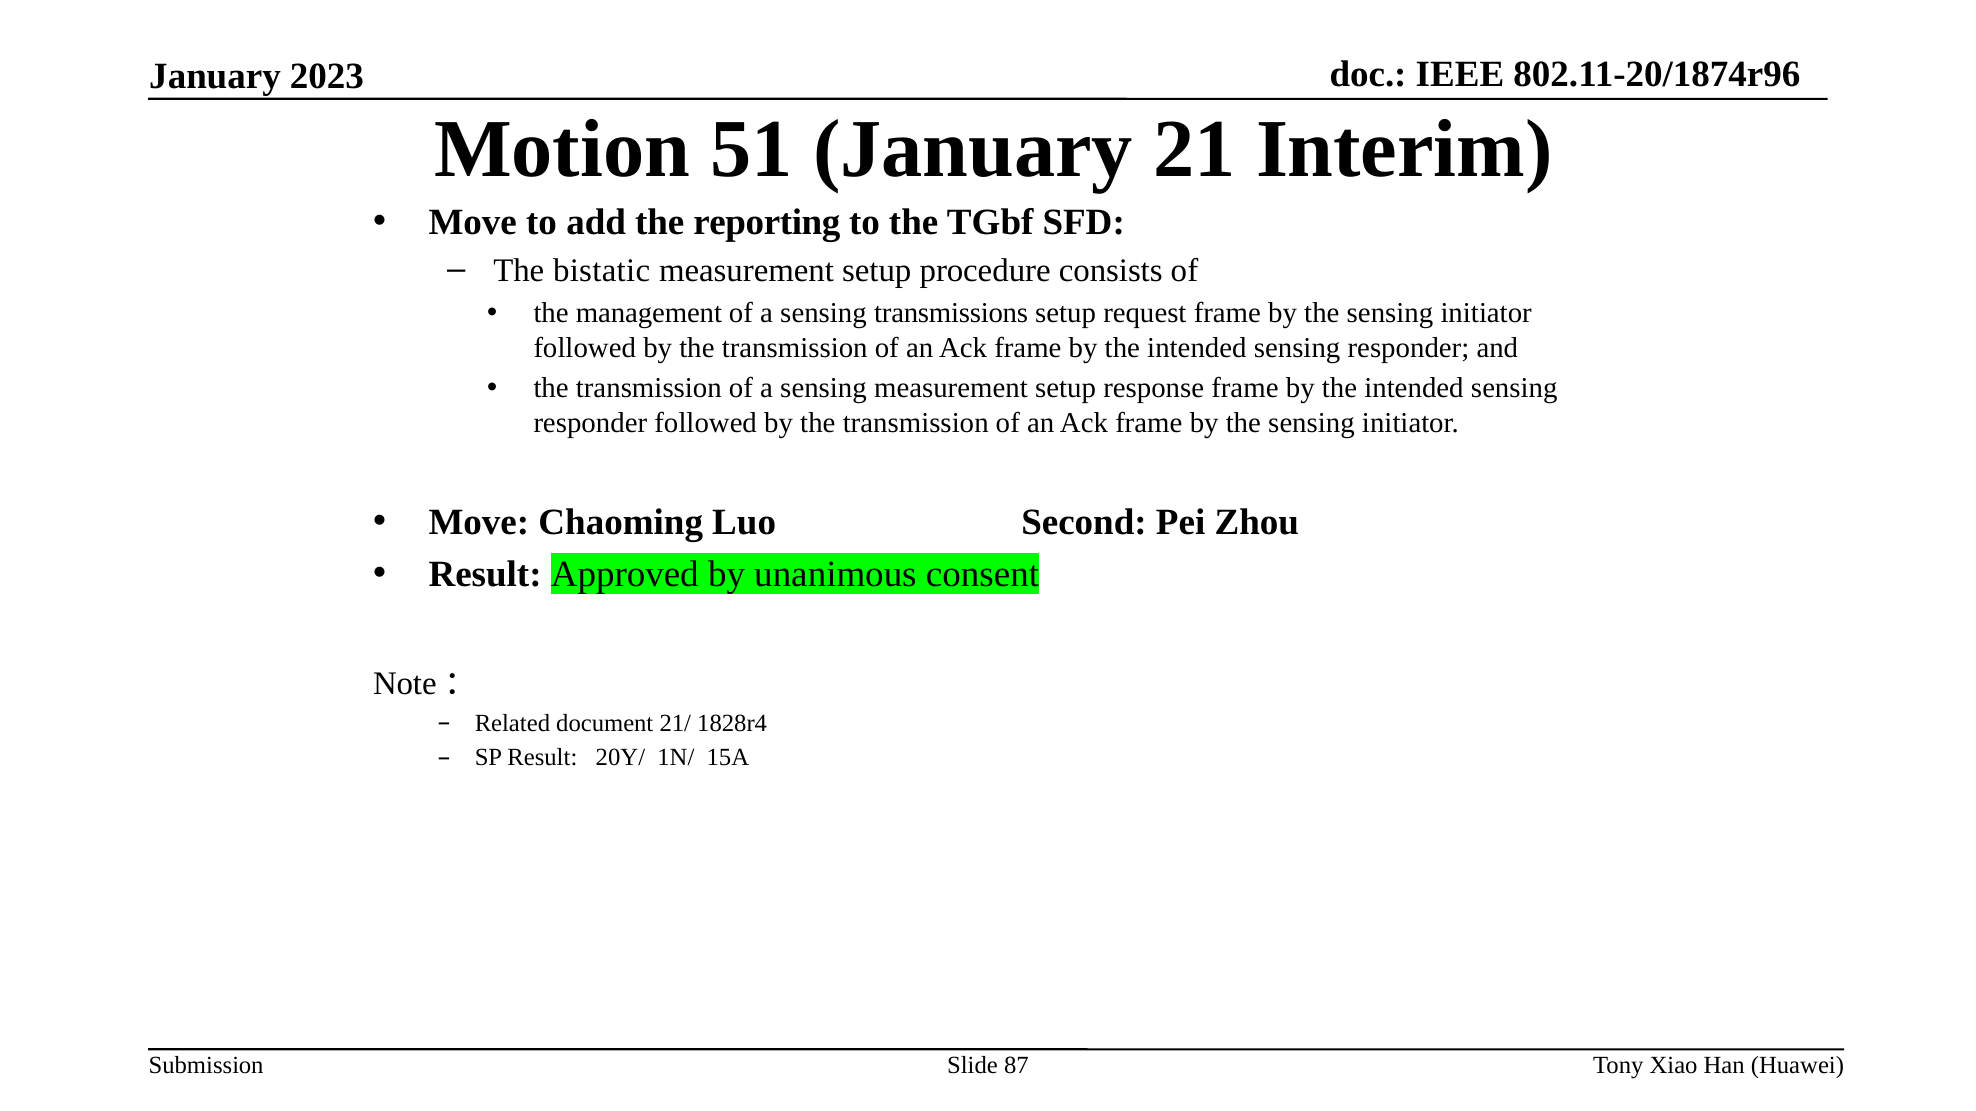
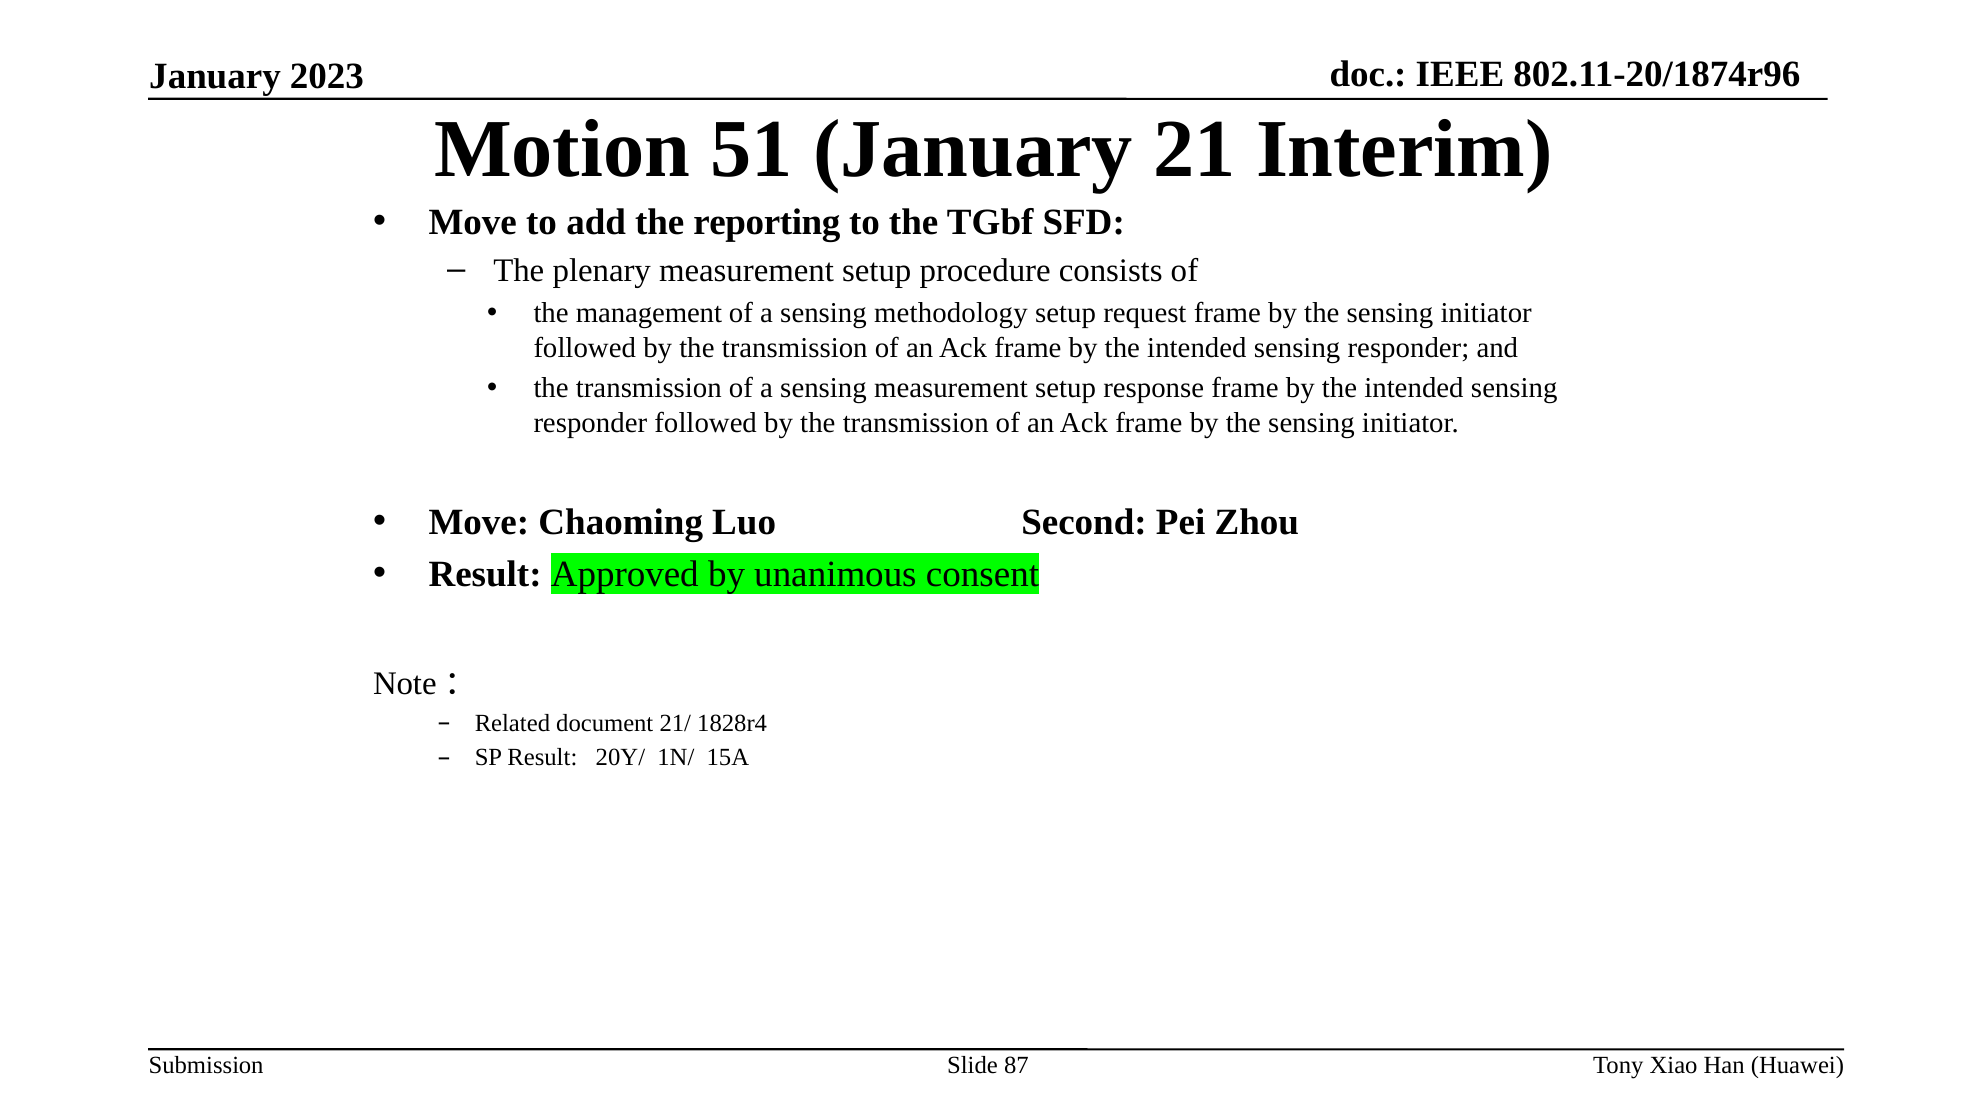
bistatic: bistatic -> plenary
transmissions: transmissions -> methodology
